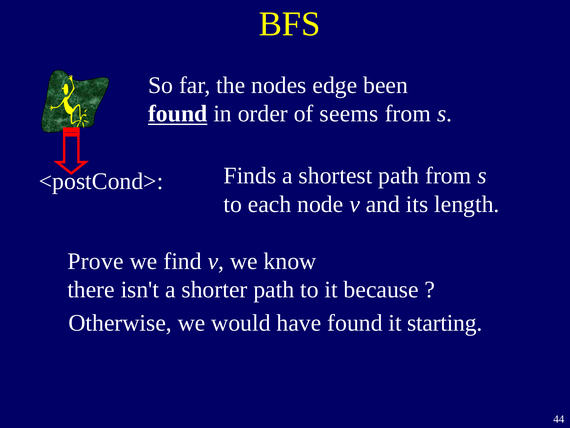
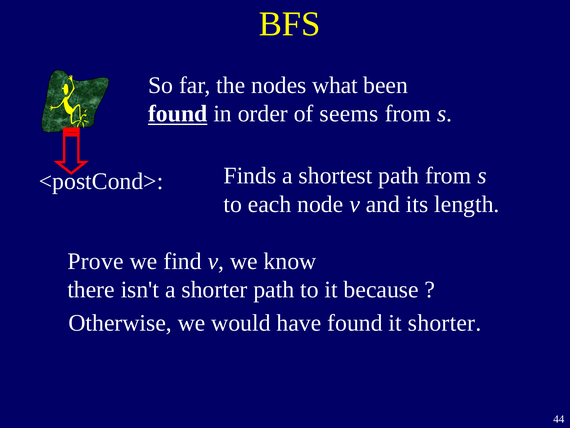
edge: edge -> what
it starting: starting -> shorter
